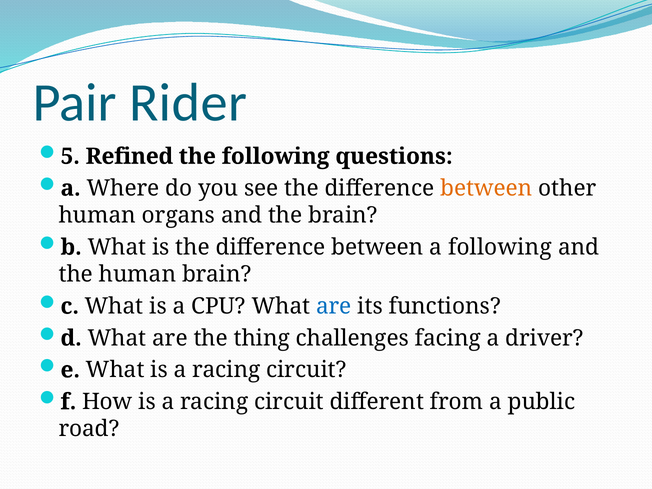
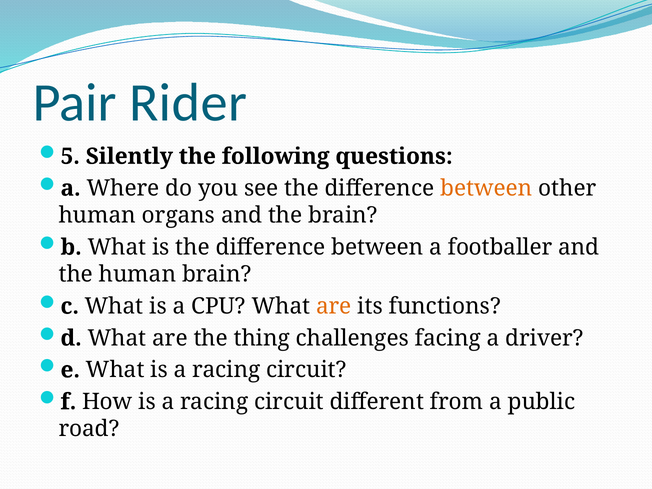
Refined: Refined -> Silently
a following: following -> footballer
are at (334, 306) colour: blue -> orange
